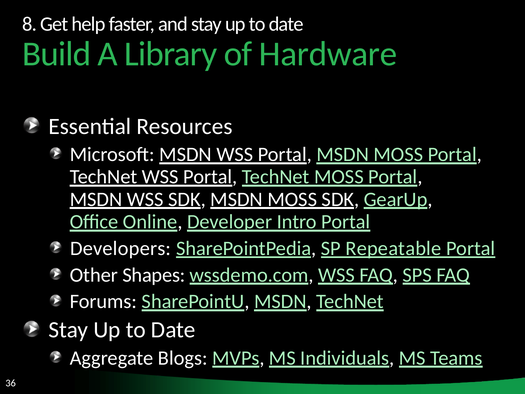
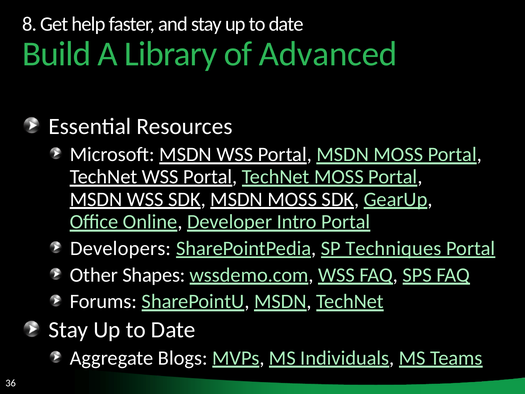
Hardware: Hardware -> Advanced
Repeatable: Repeatable -> Techniques
